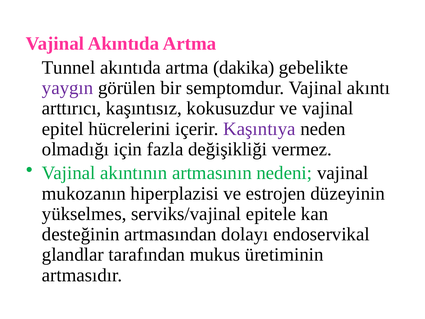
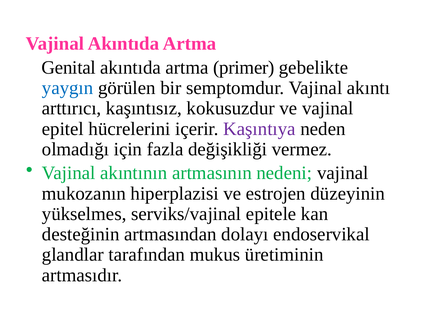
Tunnel: Tunnel -> Genital
dakika: dakika -> primer
yaygın colour: purple -> blue
